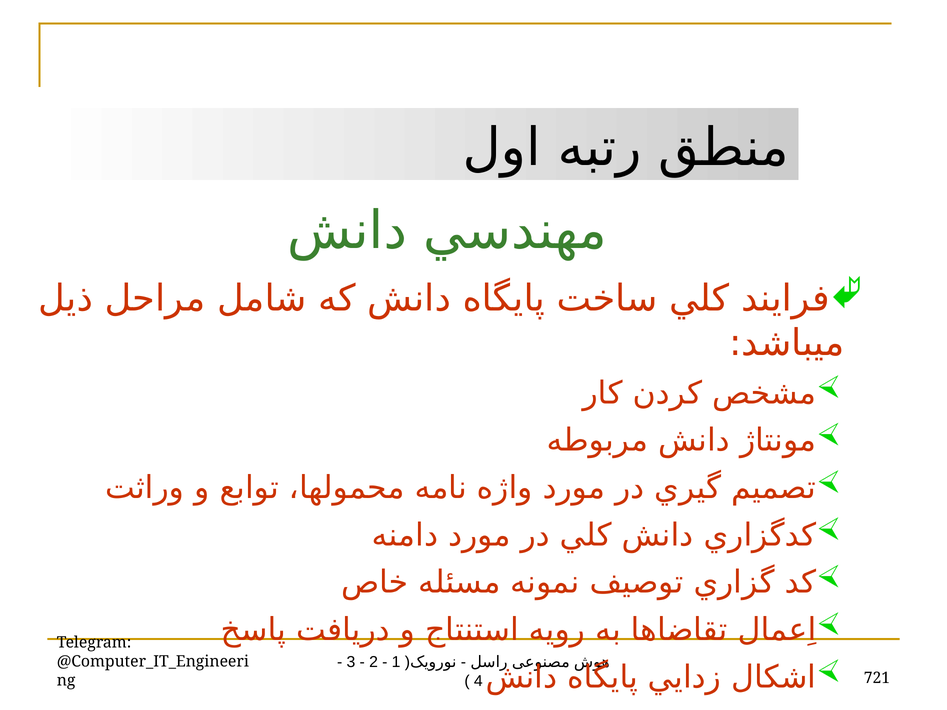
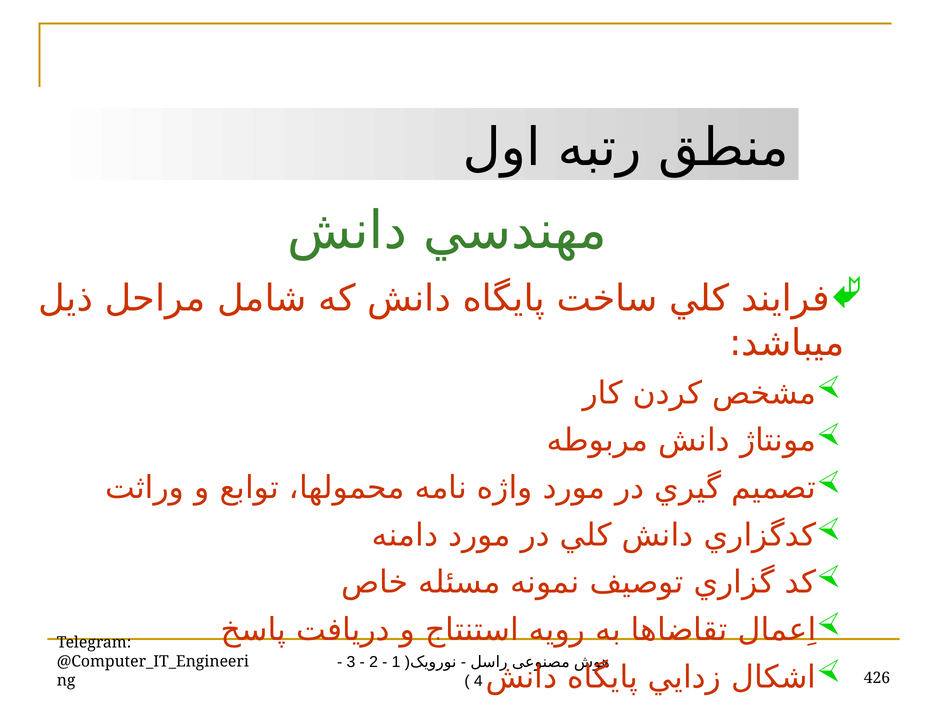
721: 721 -> 426
